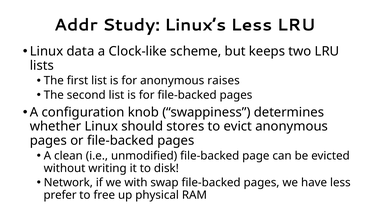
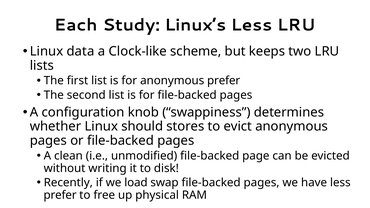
Addr: Addr -> Each
anonymous raises: raises -> prefer
Network: Network -> Recently
with: with -> load
